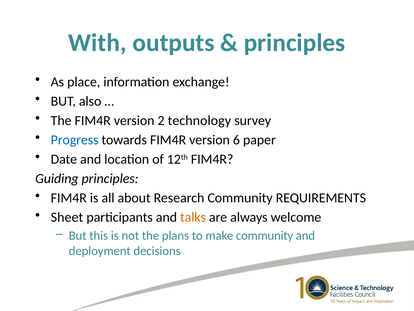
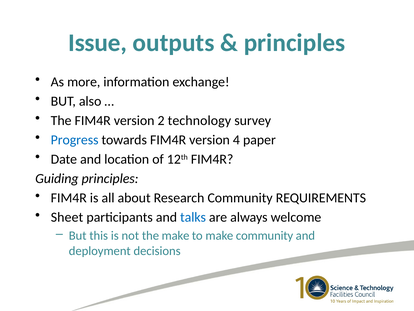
With: With -> Issue
place: place -> more
6: 6 -> 4
talks colour: orange -> blue
the plans: plans -> make
